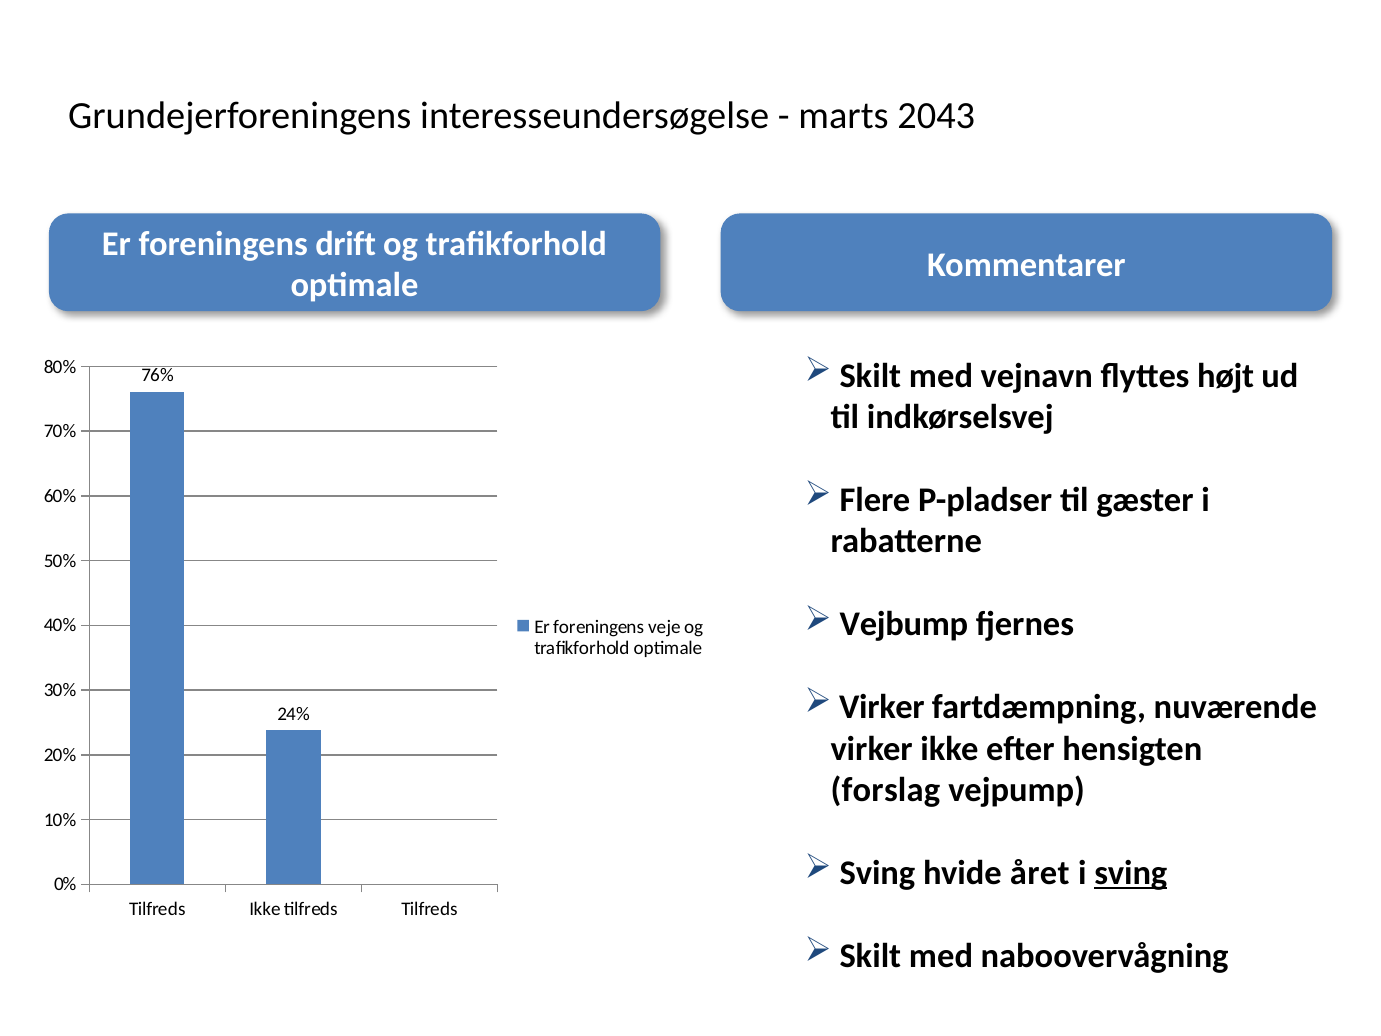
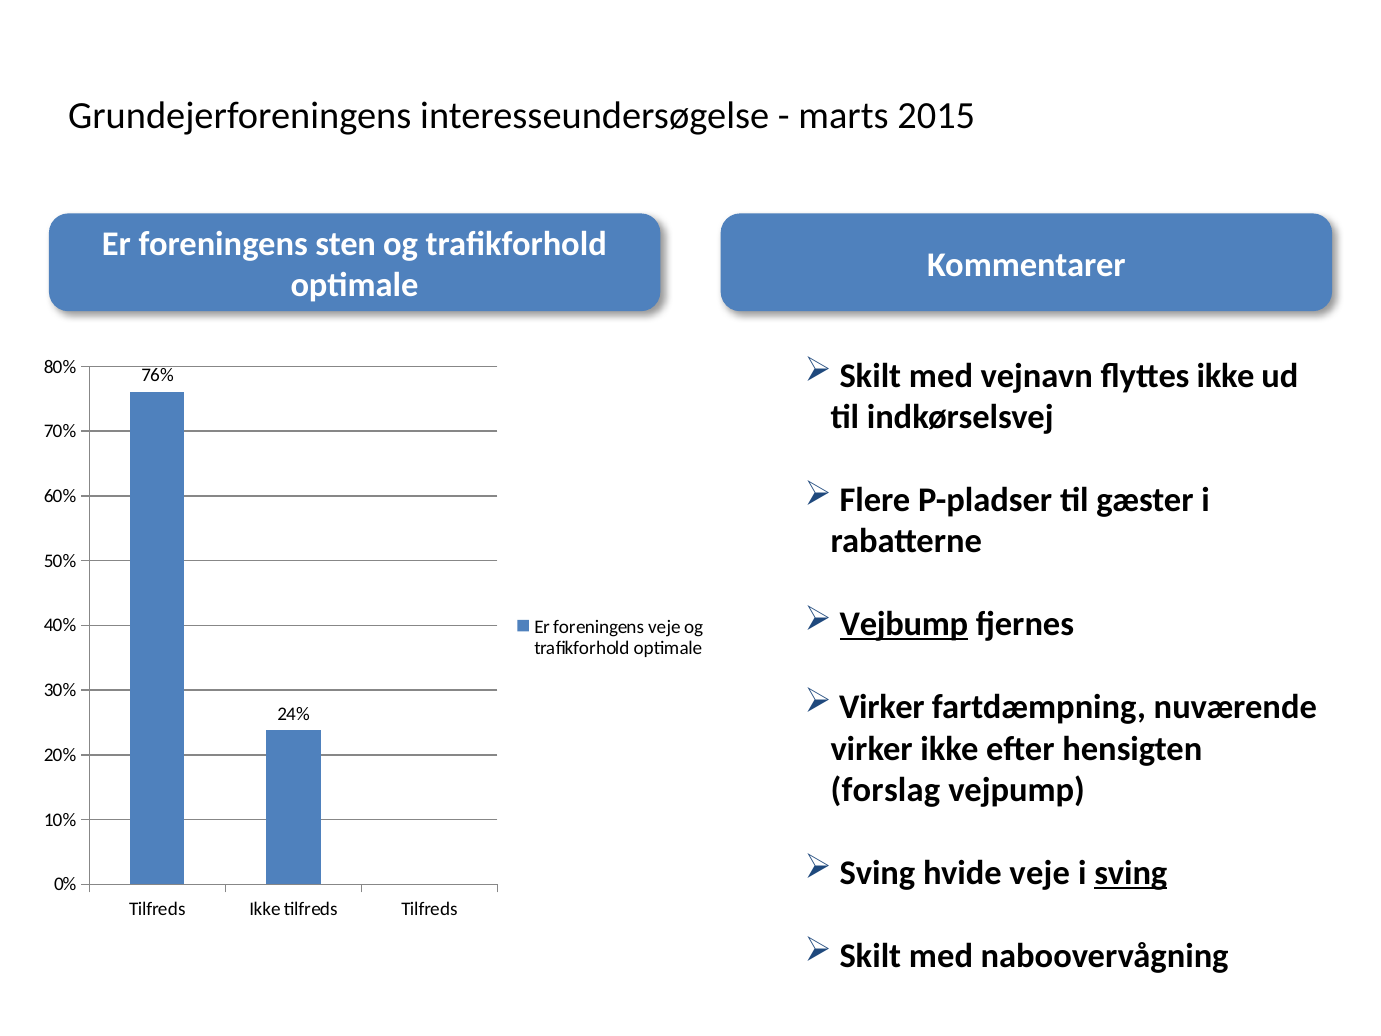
2043: 2043 -> 2015
drift: drift -> sten
flyttes højt: højt -> ikke
Vejbump underline: none -> present
hvide året: året -> veje
